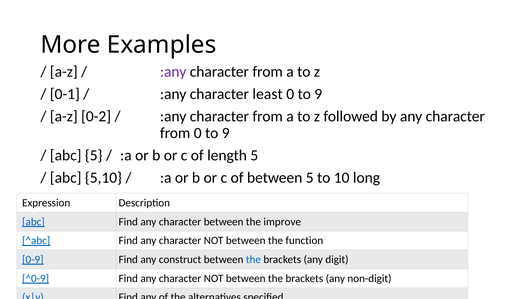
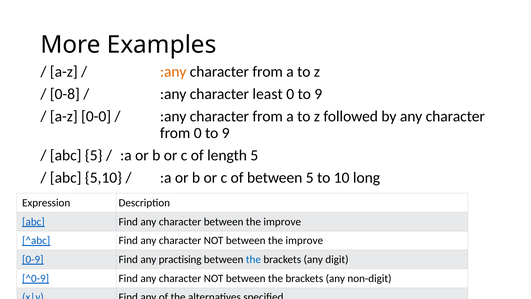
:any at (173, 72) colour: purple -> orange
0-1: 0-1 -> 0-8
0-2: 0-2 -> 0-0
NOT between the function: function -> improve
construct: construct -> practising
